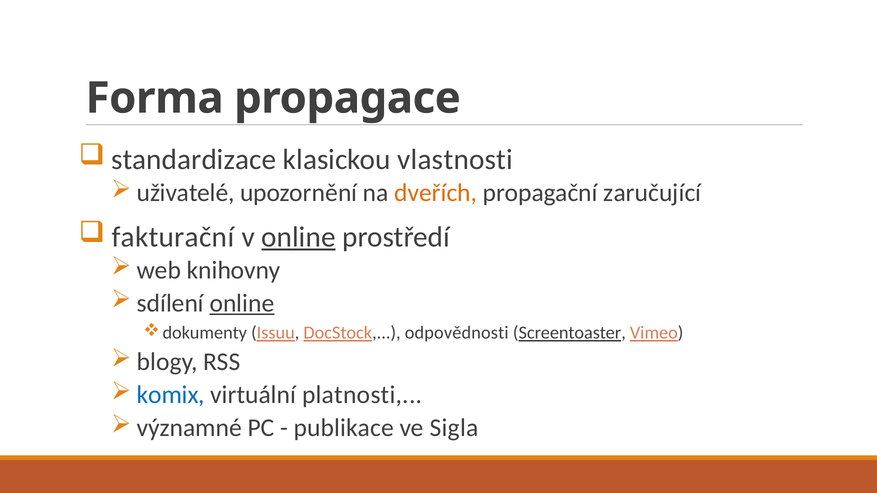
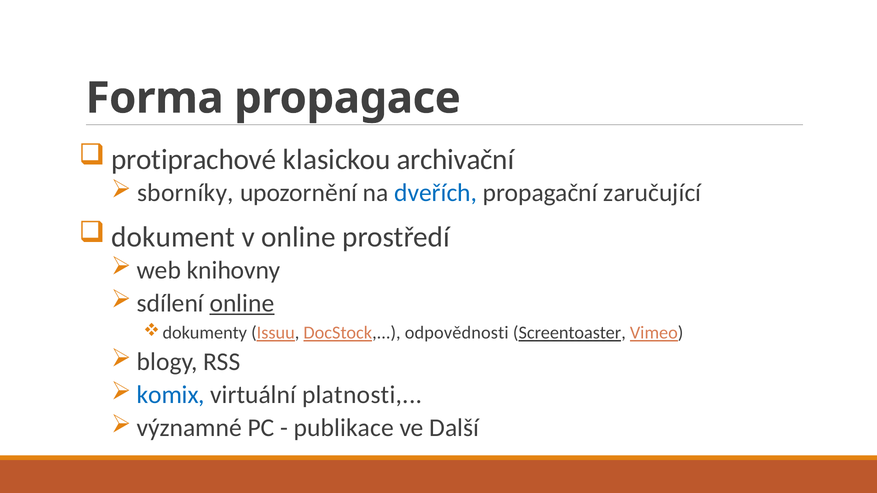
standardizace: standardizace -> protiprachové
vlastnosti: vlastnosti -> archivační
uživatelé: uživatelé -> sborníky
dveřích colour: orange -> blue
fakturační: fakturační -> dokument
online at (299, 237) underline: present -> none
Sigla: Sigla -> Další
